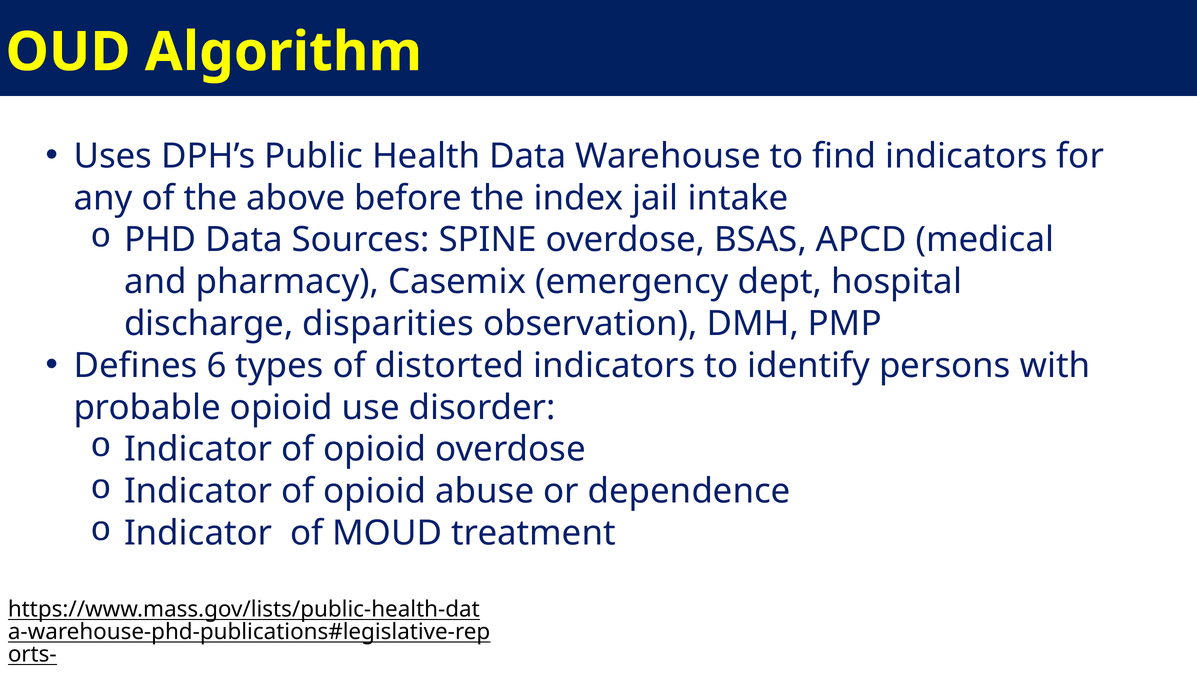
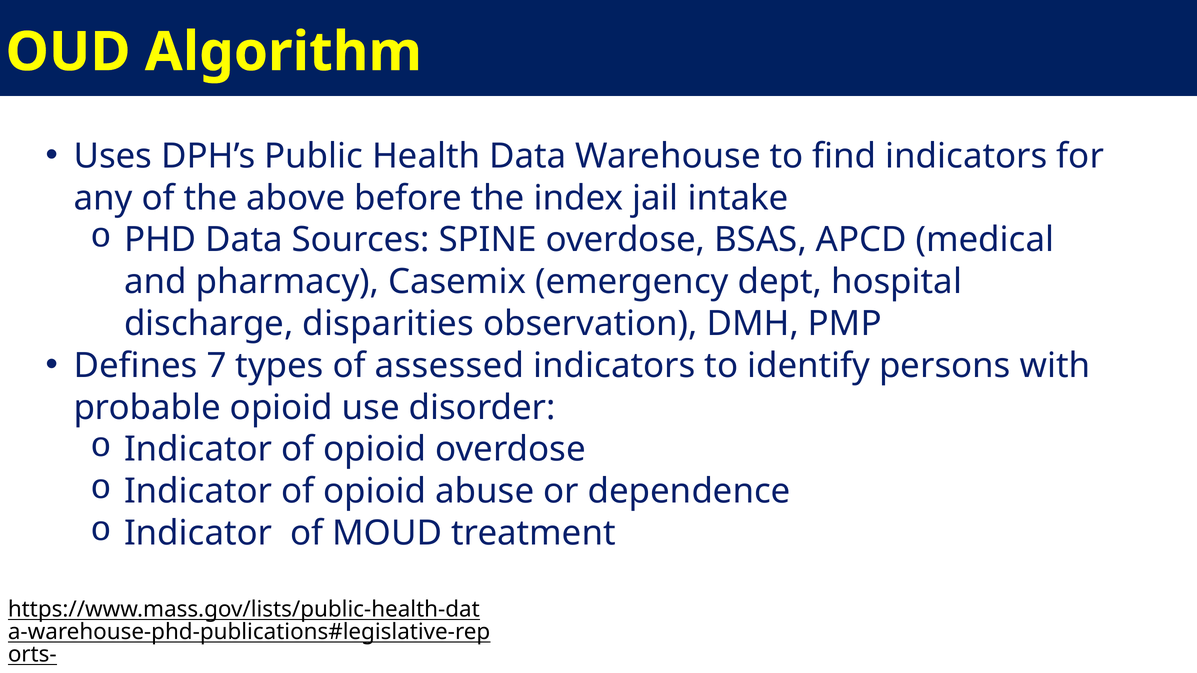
6: 6 -> 7
distorted: distorted -> assessed
